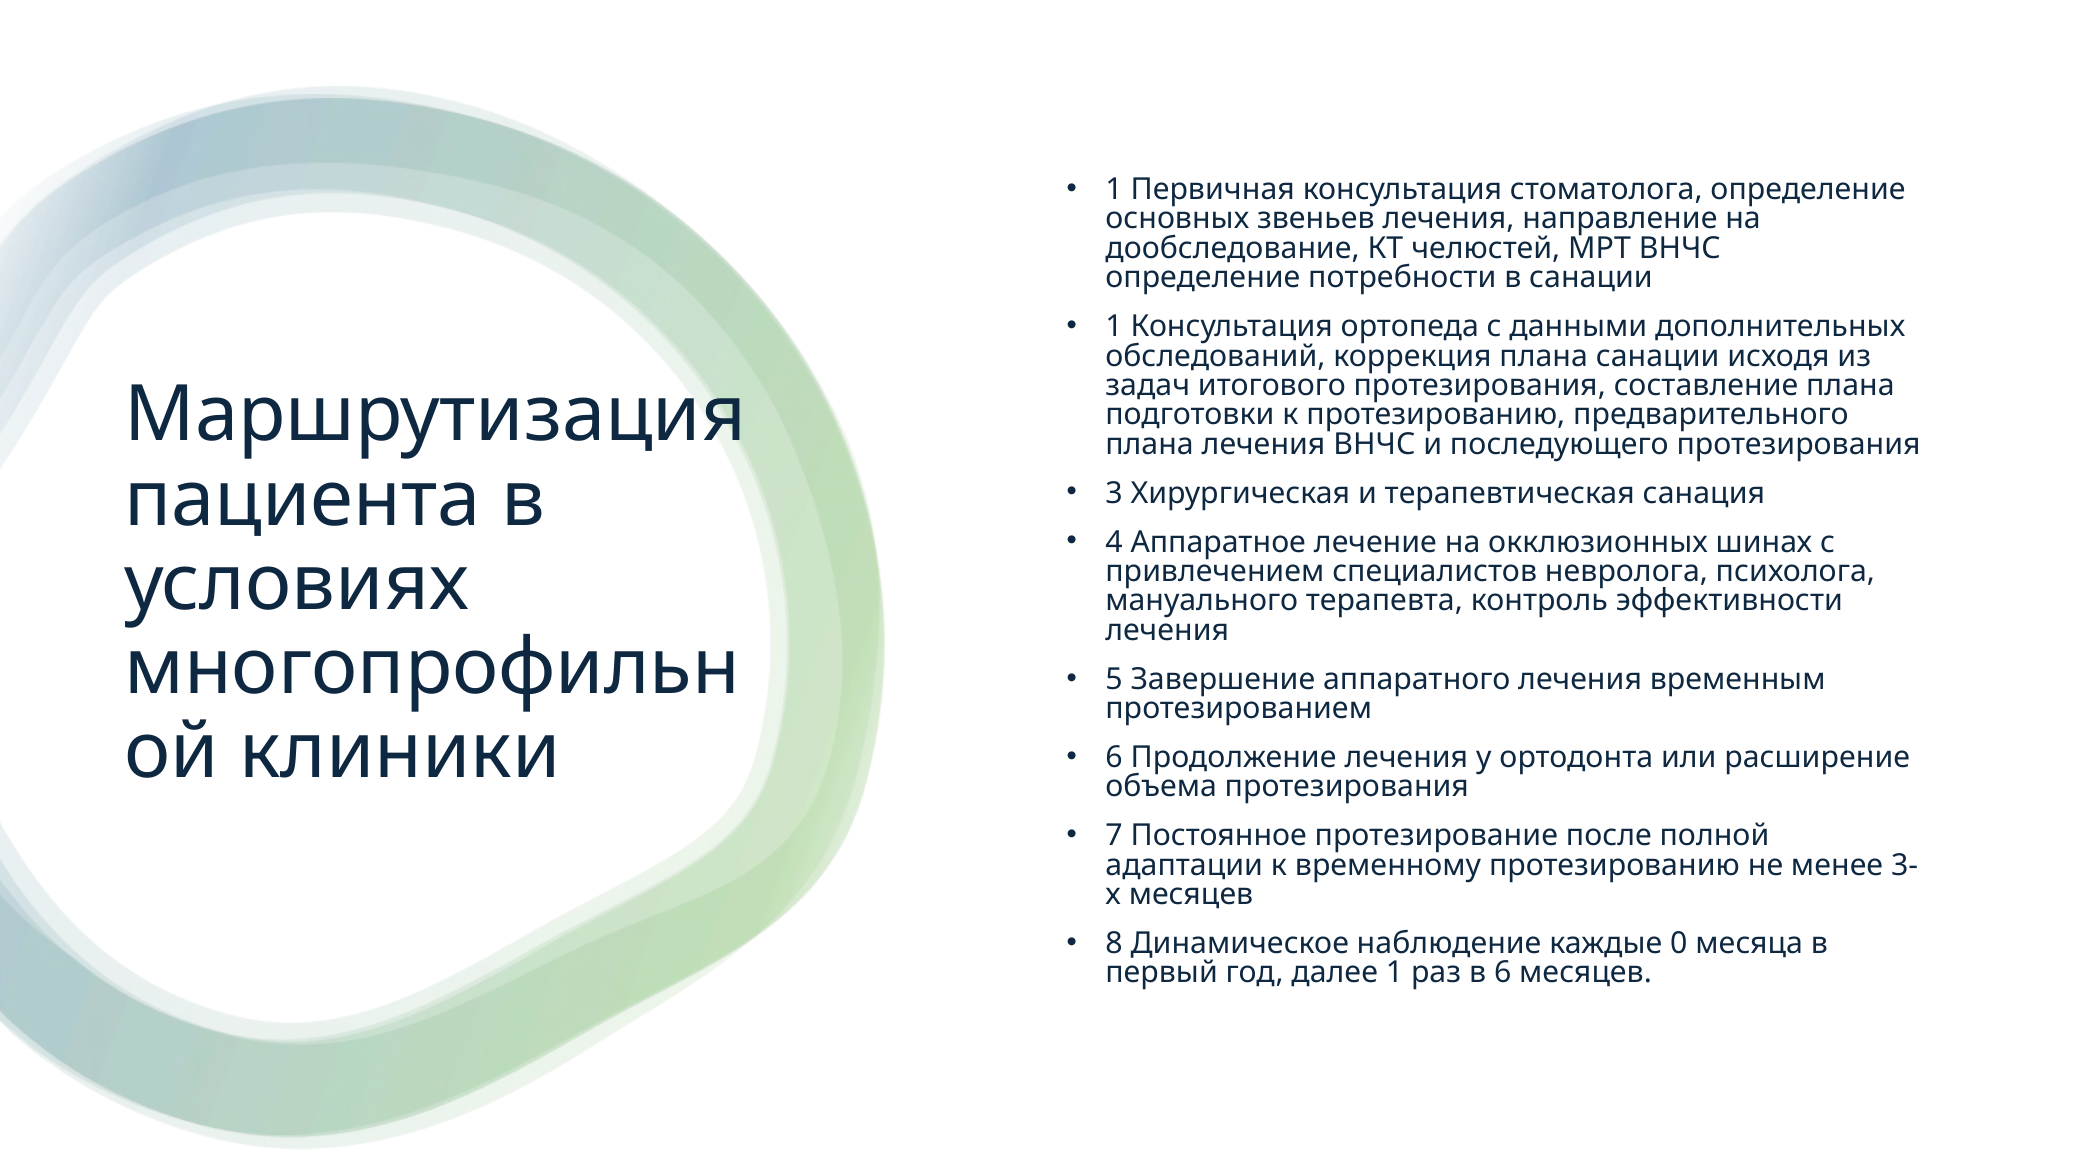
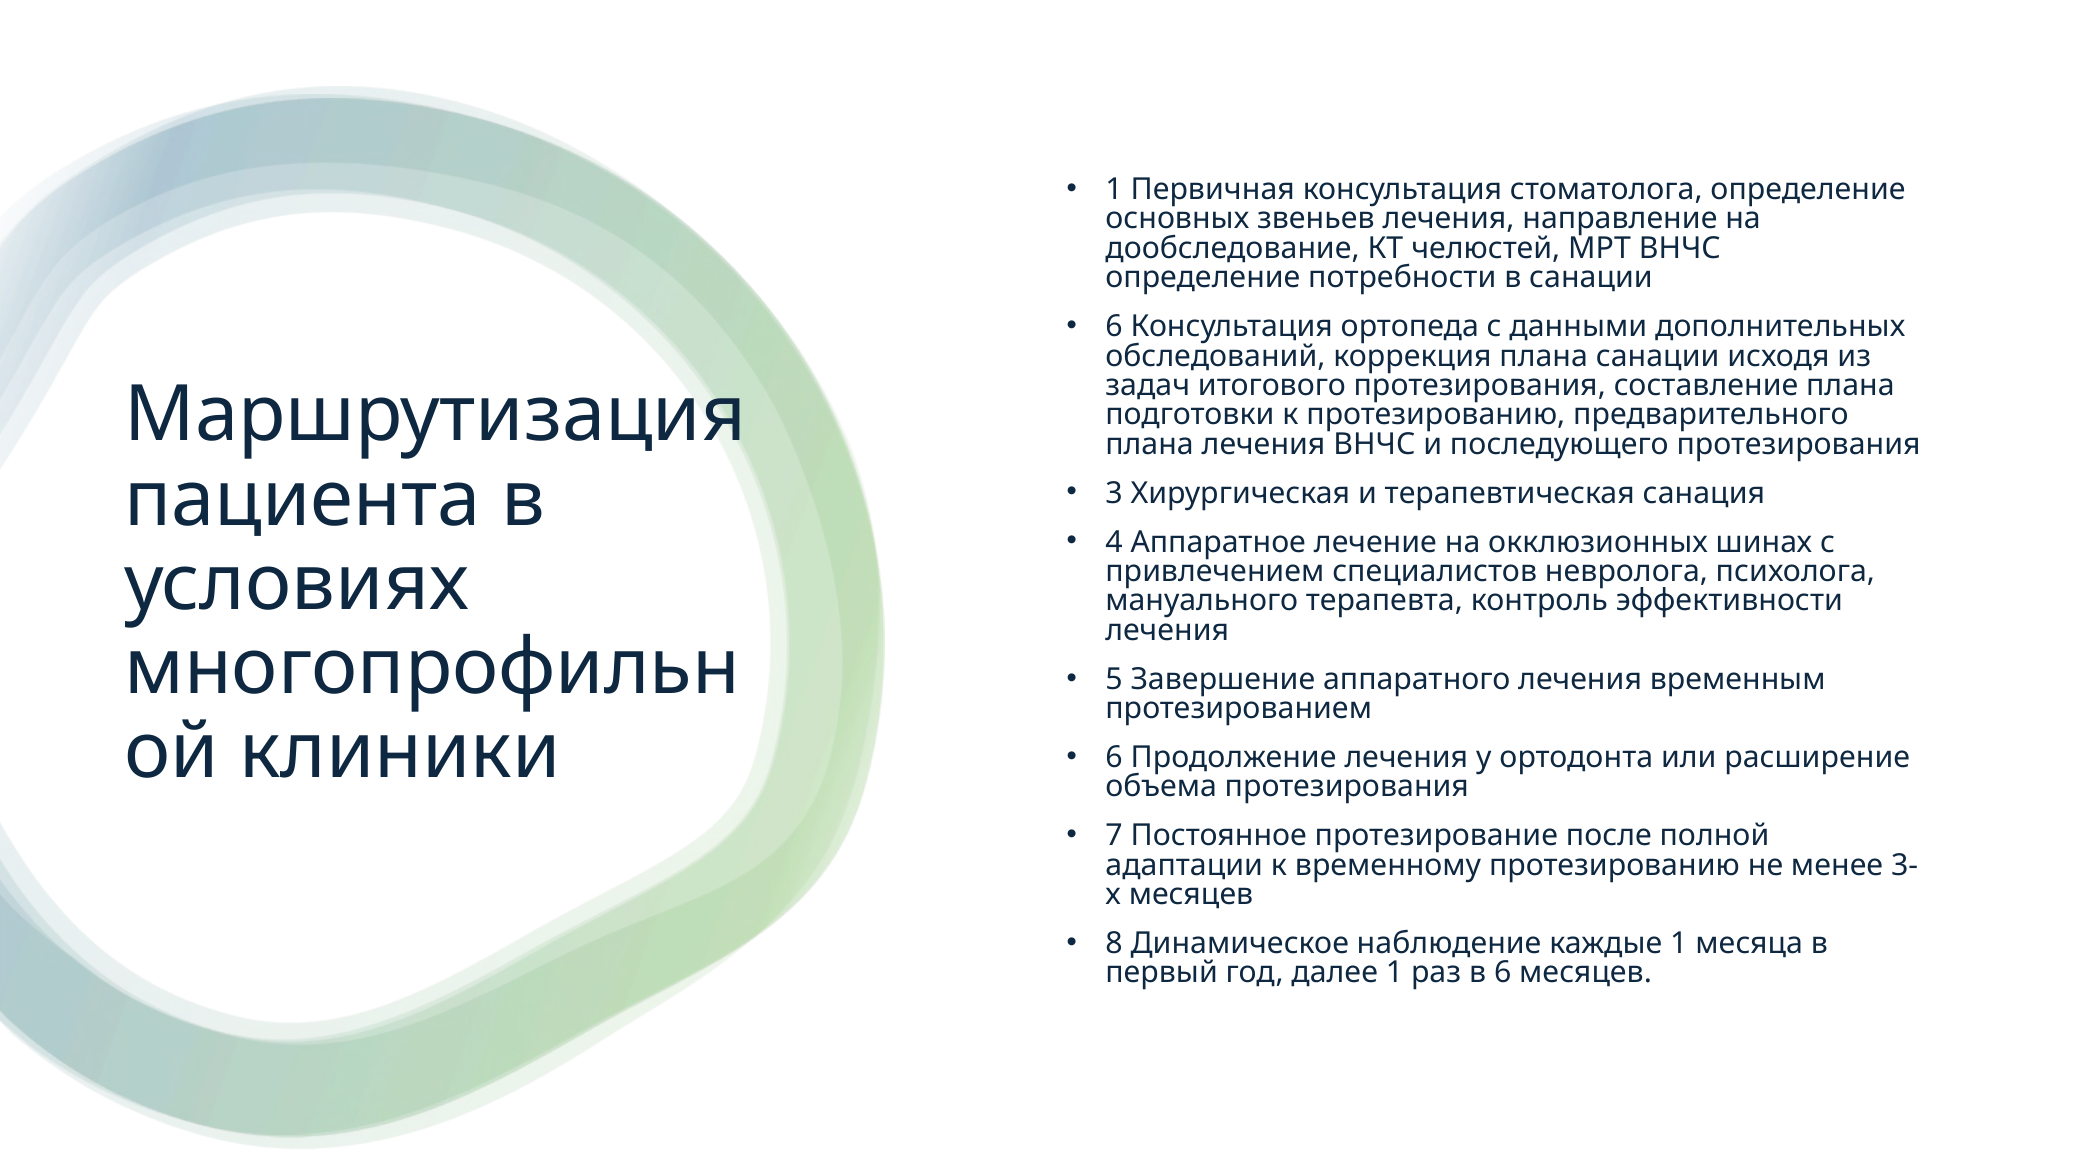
1 at (1114, 327): 1 -> 6
каждые 0: 0 -> 1
